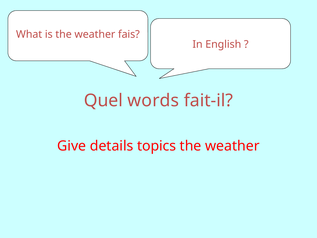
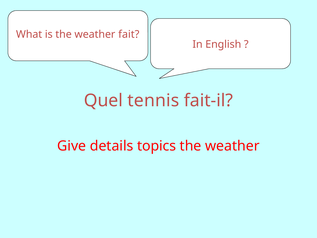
fais: fais -> fait
words: words -> tennis
